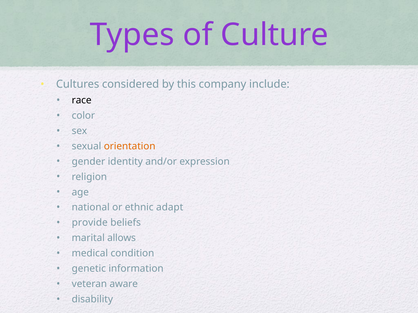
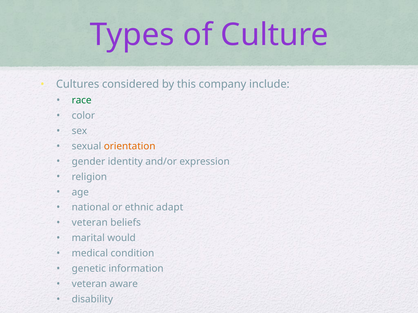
race colour: black -> green
provide at (90, 223): provide -> veteran
allows: allows -> would
